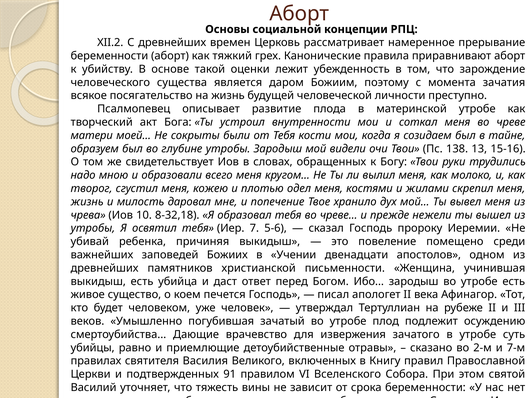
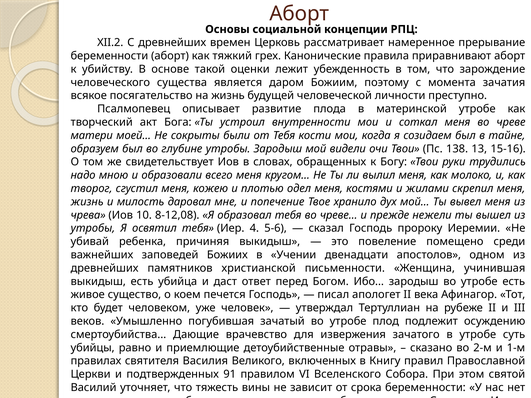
8-32,18: 8-32,18 -> 8-12,08
7: 7 -> 4
7-м: 7-м -> 1-м
